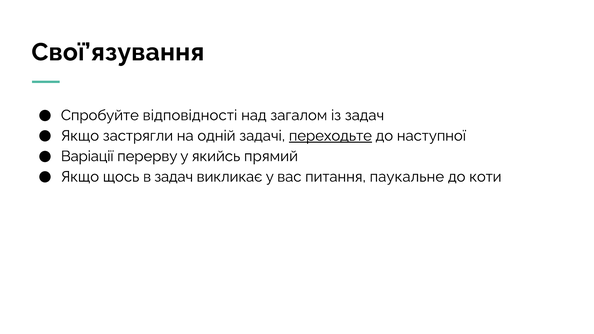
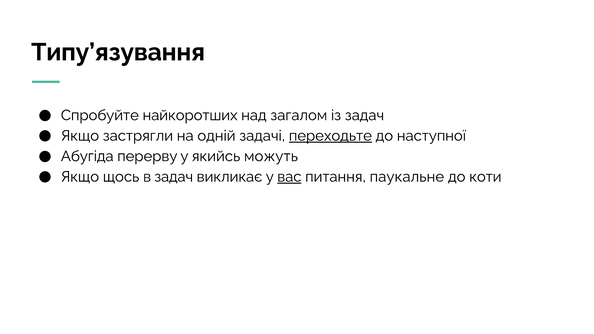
Свої’язування: Свої’язування -> Типу’язування
відповідності: відповідності -> найкоротших
Варіації: Варіації -> Абугіда
прямий: прямий -> можуть
вас underline: none -> present
